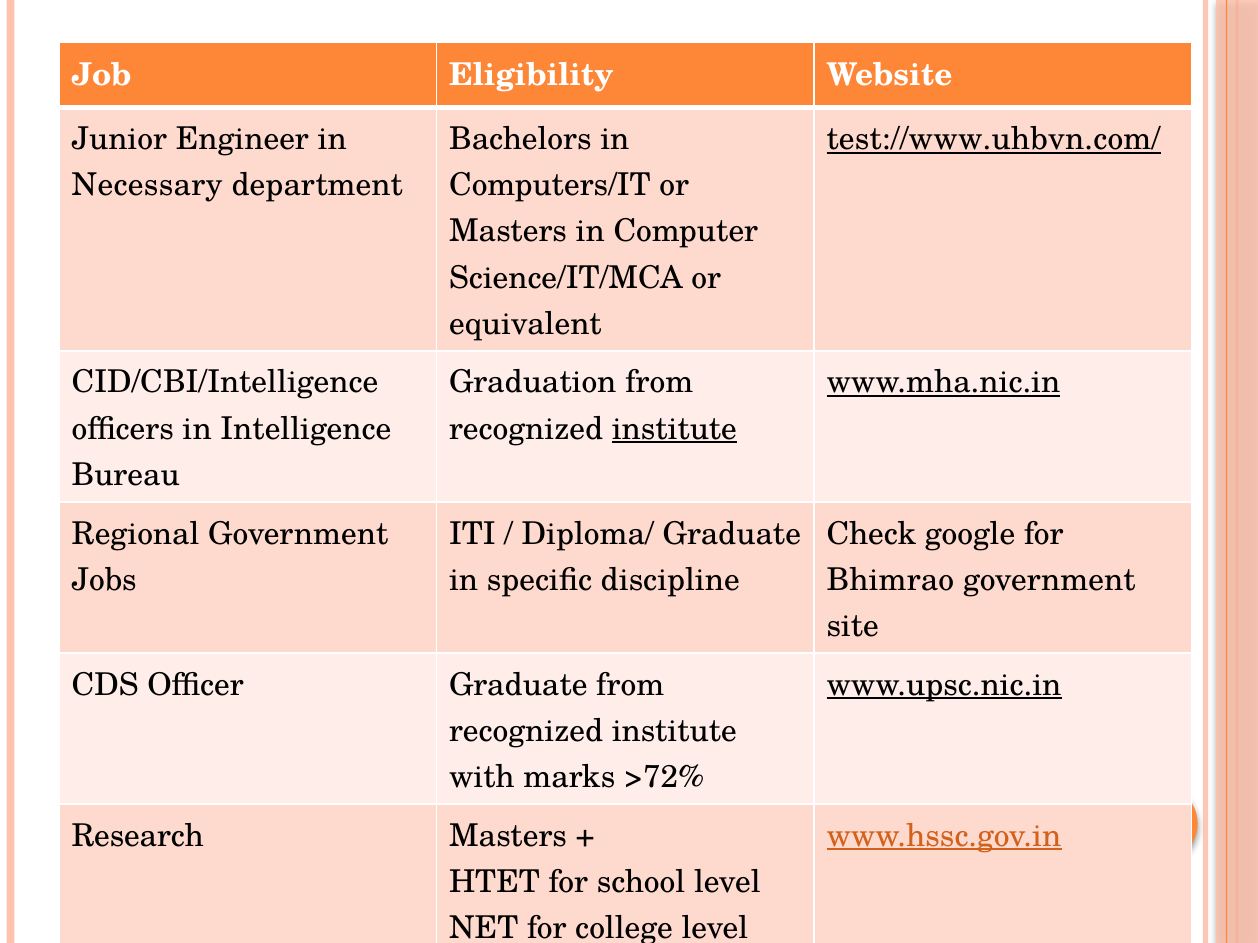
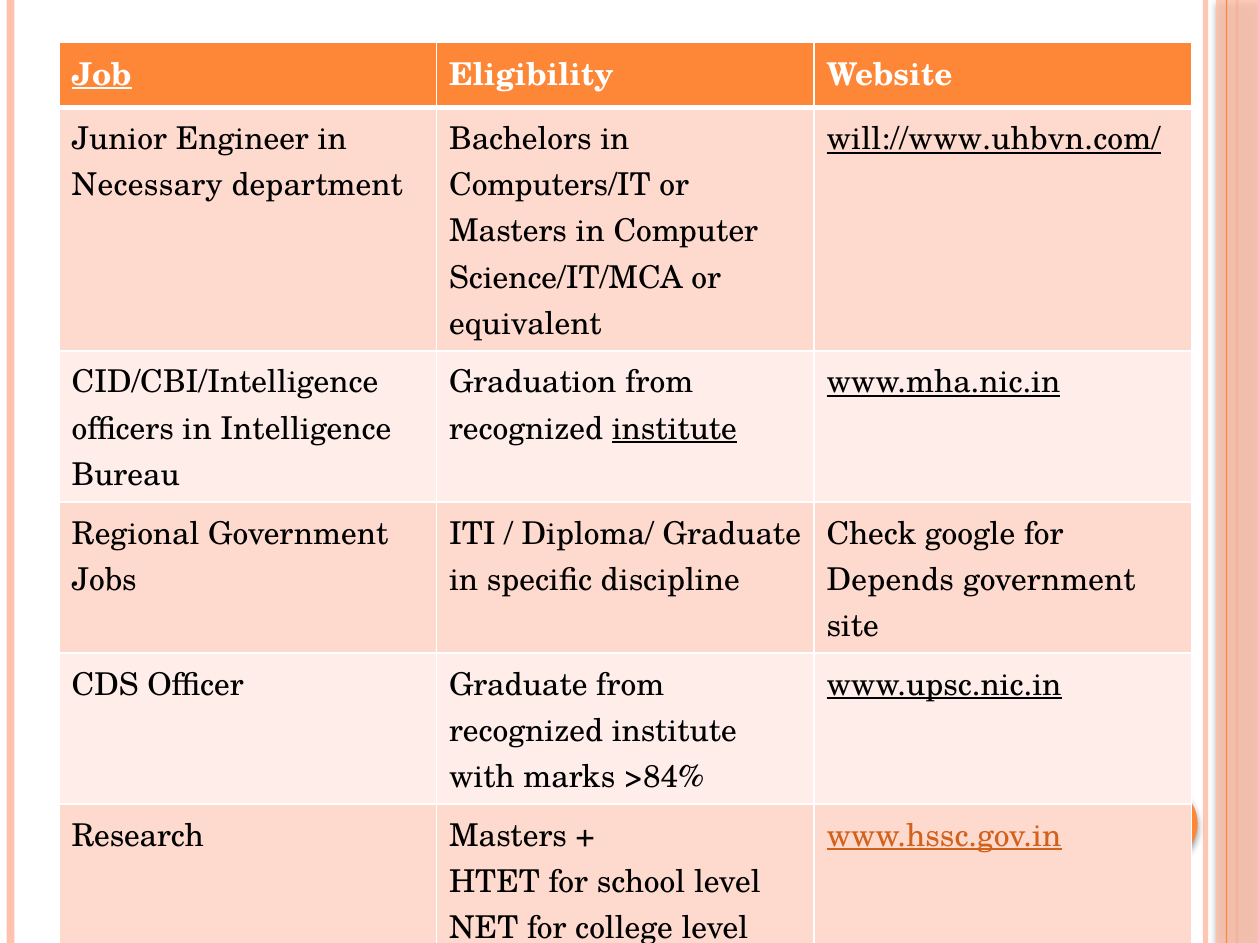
Job underline: none -> present
test://www.uhbvn.com/: test://www.uhbvn.com/ -> will://www.uhbvn.com/
Bhimrao: Bhimrao -> Depends
>72%: >72% -> >84%
